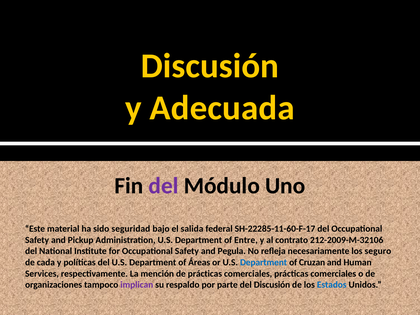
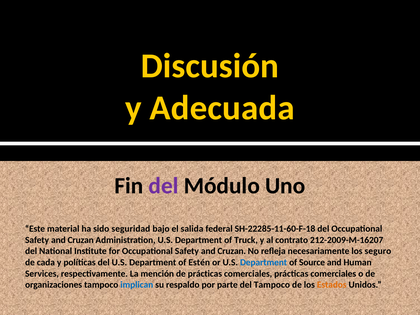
SH-22285-11-60-F-17: SH-22285-11-60-F-17 -> SH-22285-11-60-F-18
Pickup at (81, 240): Pickup -> Cruzan
Entre: Entre -> Truck
212-2009-M-32106: 212-2009-M-32106 -> 212-2009-M-16207
Pegula at (232, 251): Pegula -> Cruzan
Áreas: Áreas -> Estén
Cruzan: Cruzan -> Source
implican colour: purple -> blue
del Discusión: Discusión -> Tampoco
Estados colour: blue -> orange
